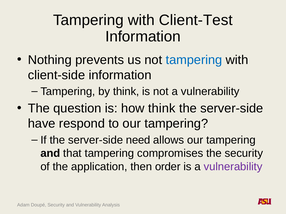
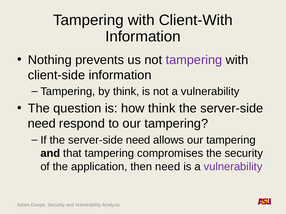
Client-Test: Client-Test -> Client-With
tampering at (194, 60) colour: blue -> purple
have at (42, 124): have -> need
then order: order -> need
